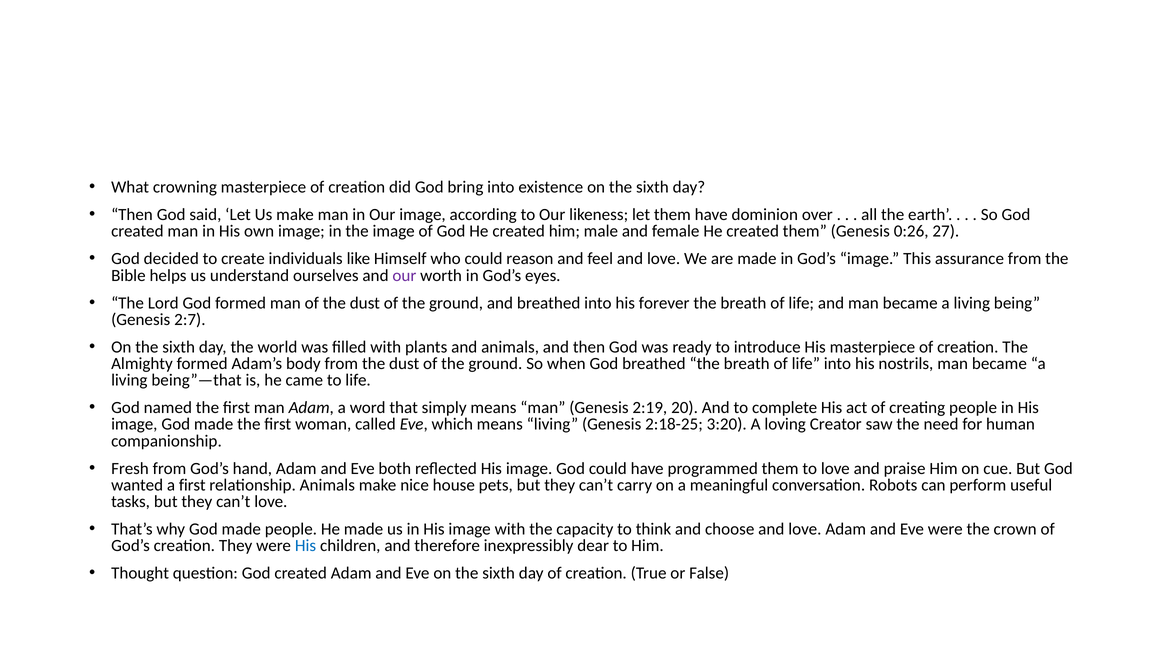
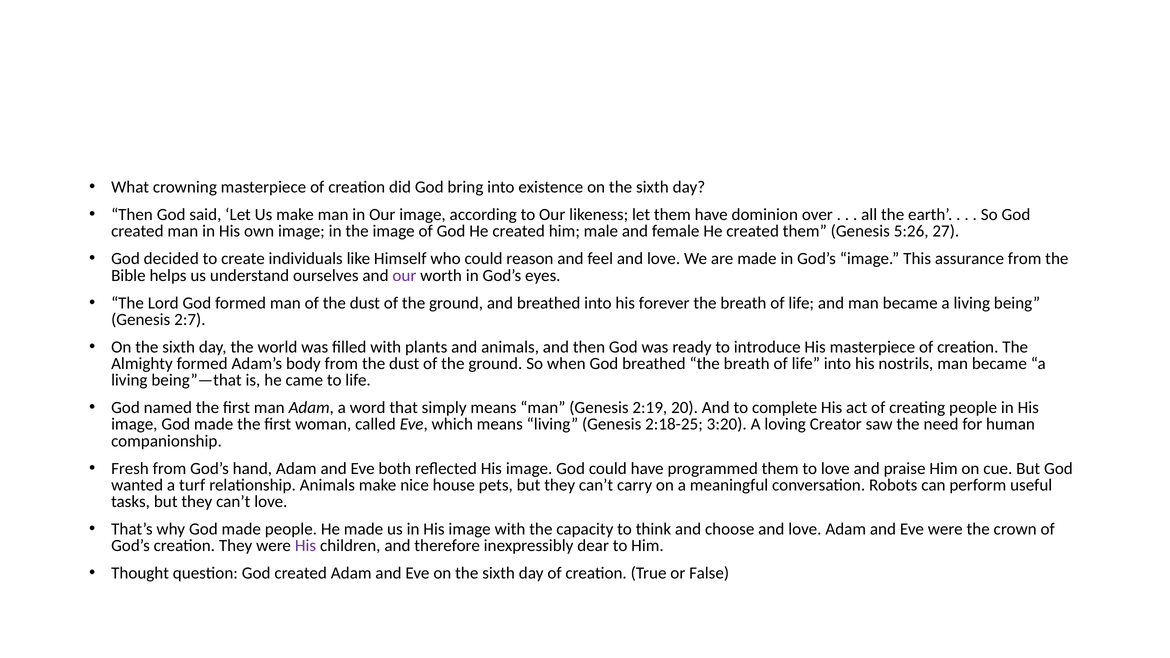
0:26: 0:26 -> 5:26
a first: first -> turf
His at (306, 546) colour: blue -> purple
